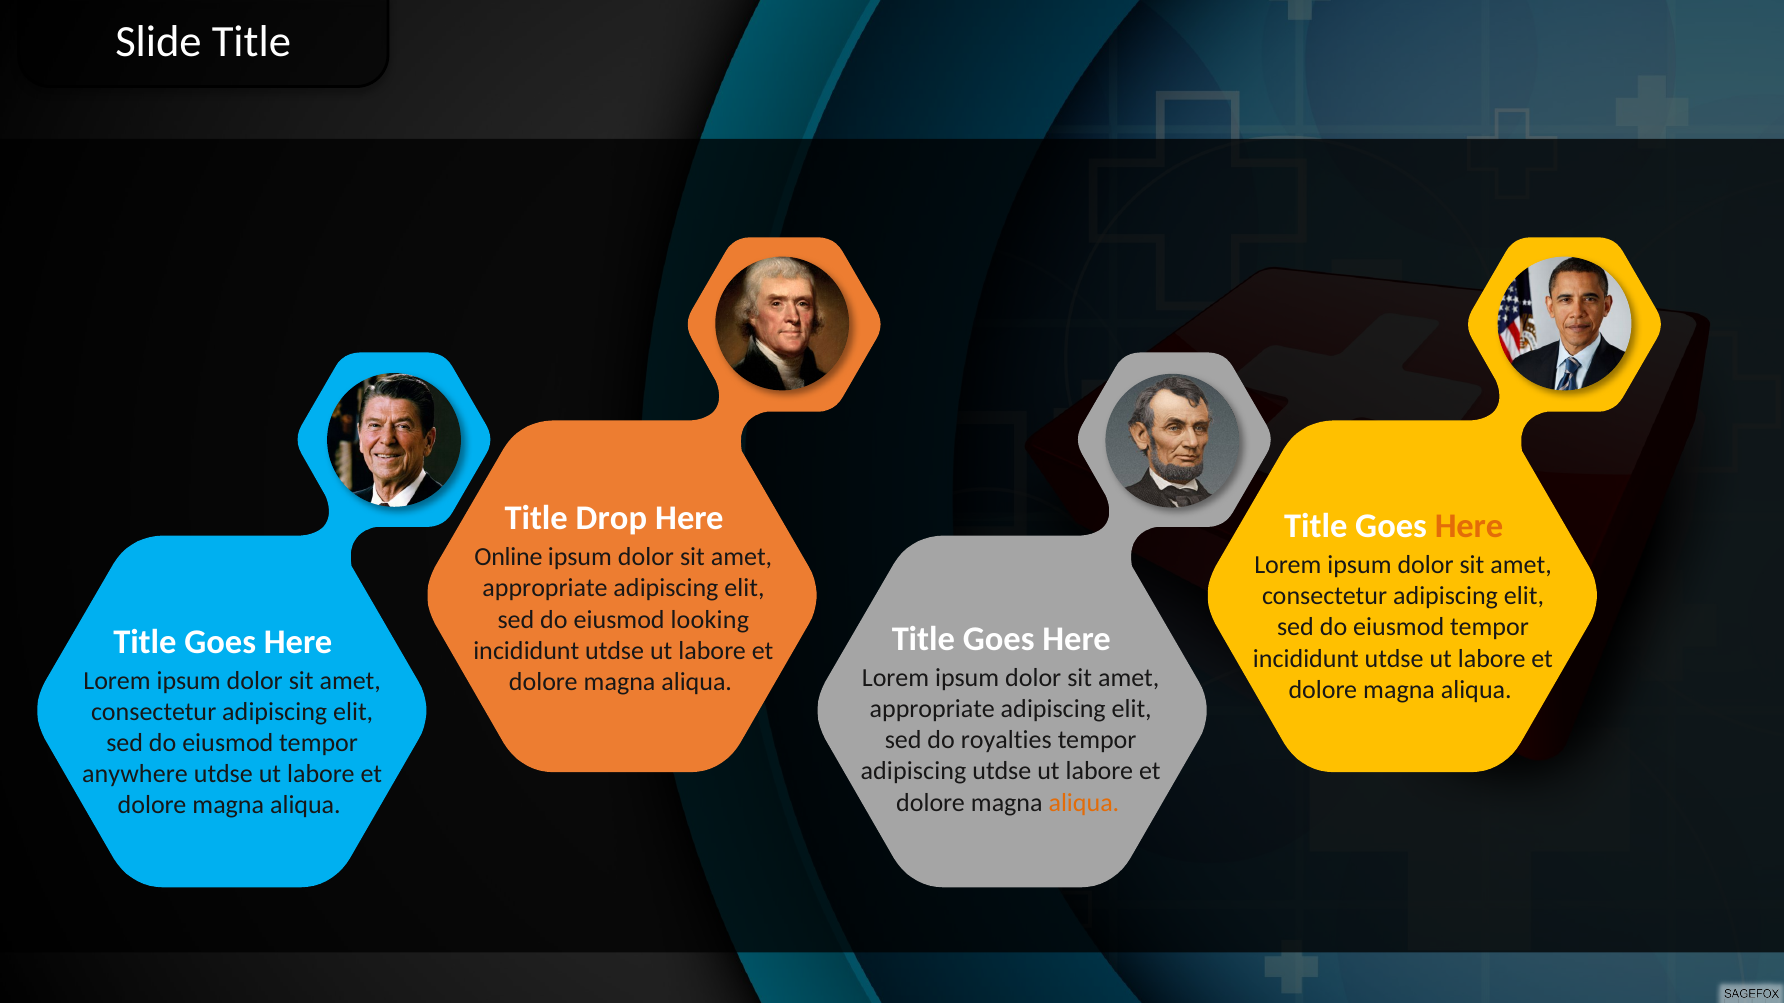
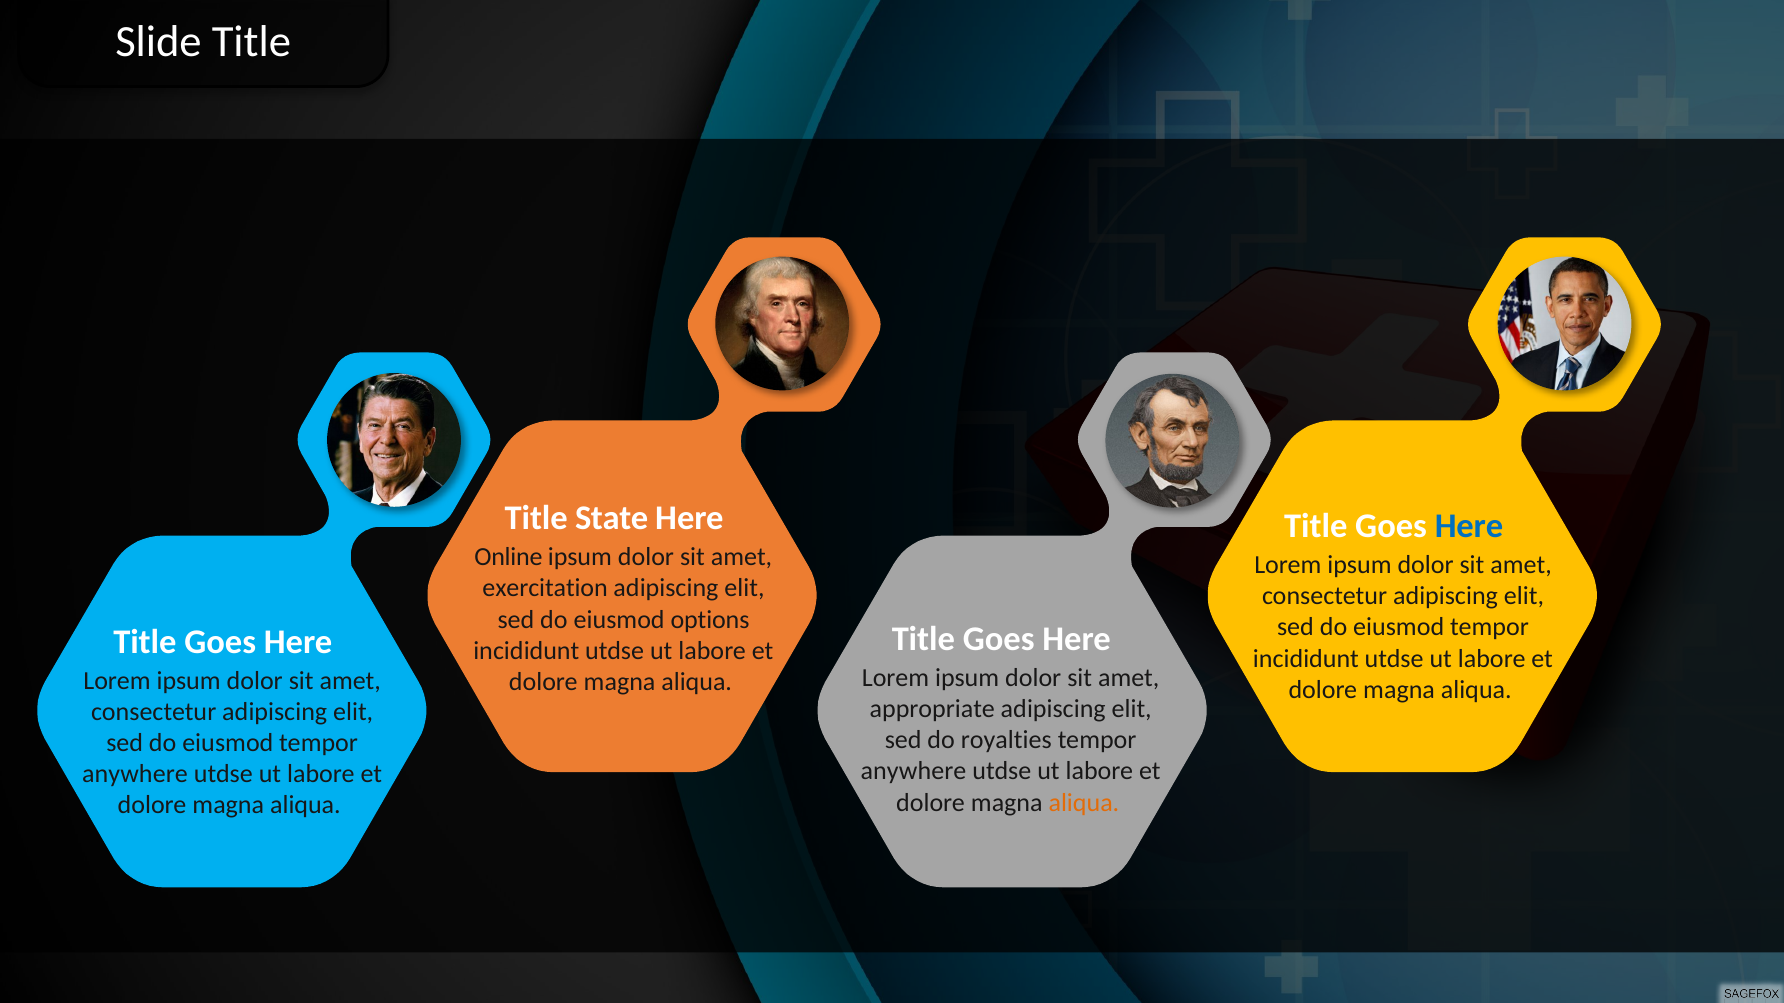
Drop: Drop -> State
Here at (1469, 527) colour: orange -> blue
appropriate at (545, 589): appropriate -> exercitation
looking: looking -> options
adipiscing at (914, 772): adipiscing -> anywhere
